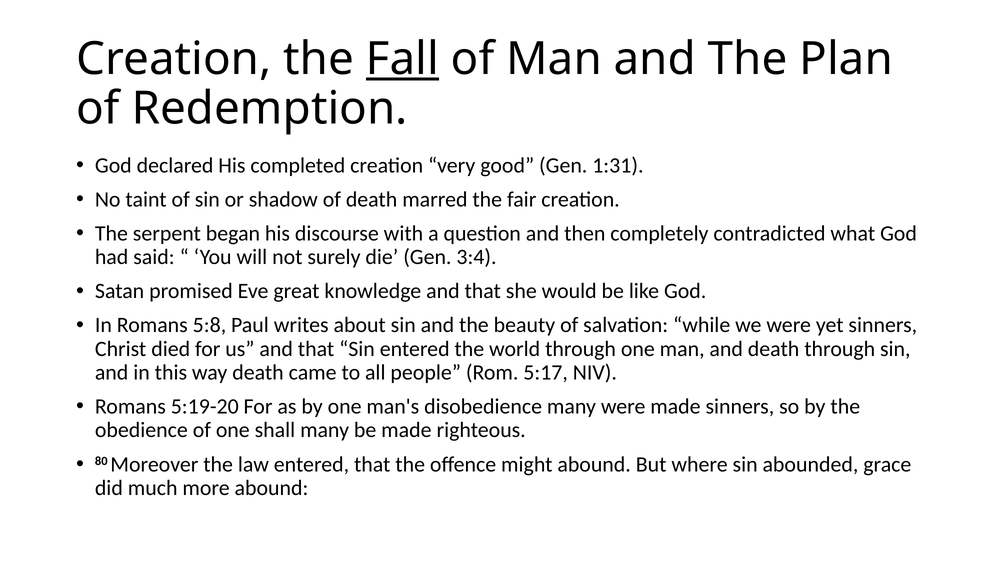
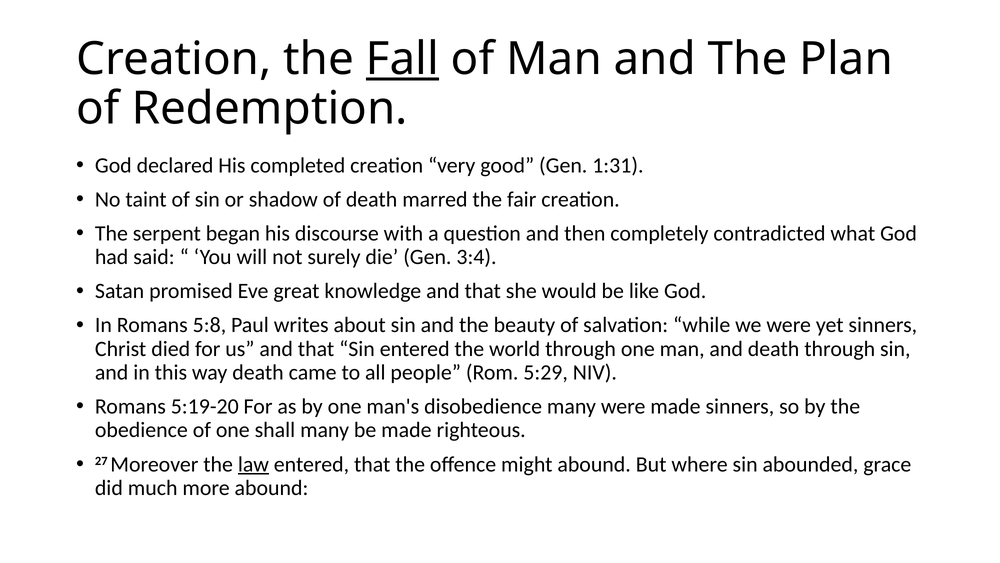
5:17: 5:17 -> 5:29
80: 80 -> 27
law underline: none -> present
